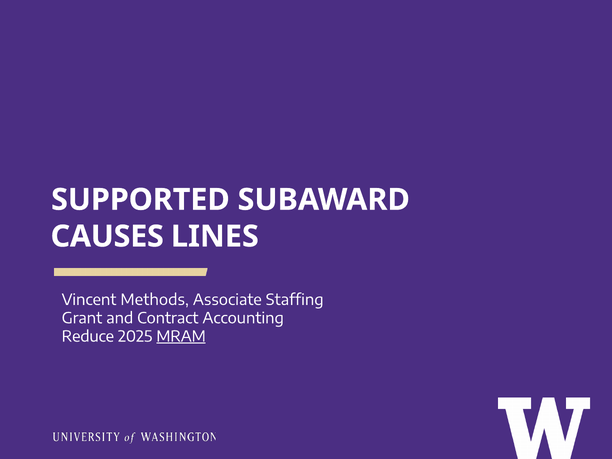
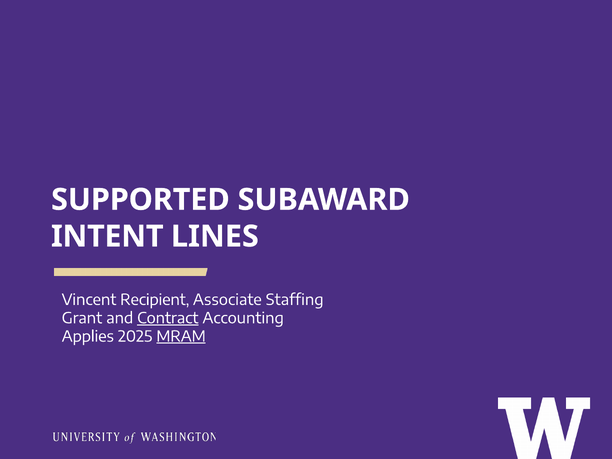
CAUSES: CAUSES -> INTENT
Methods: Methods -> Recipient
Contract underline: none -> present
Reduce: Reduce -> Applies
